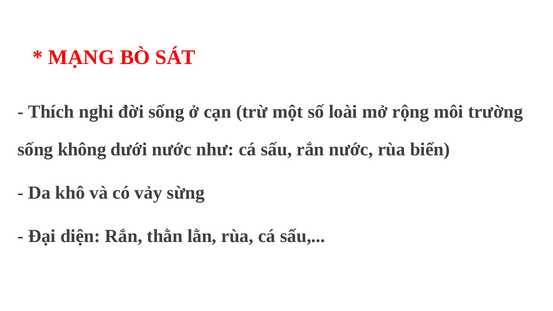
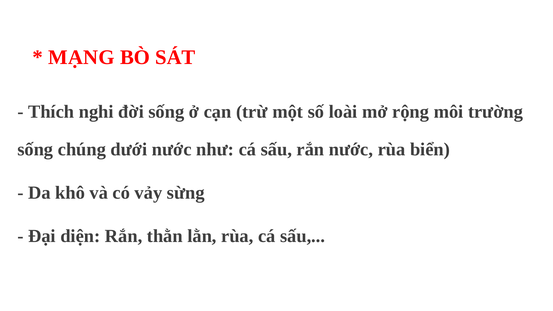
không: không -> chúng
